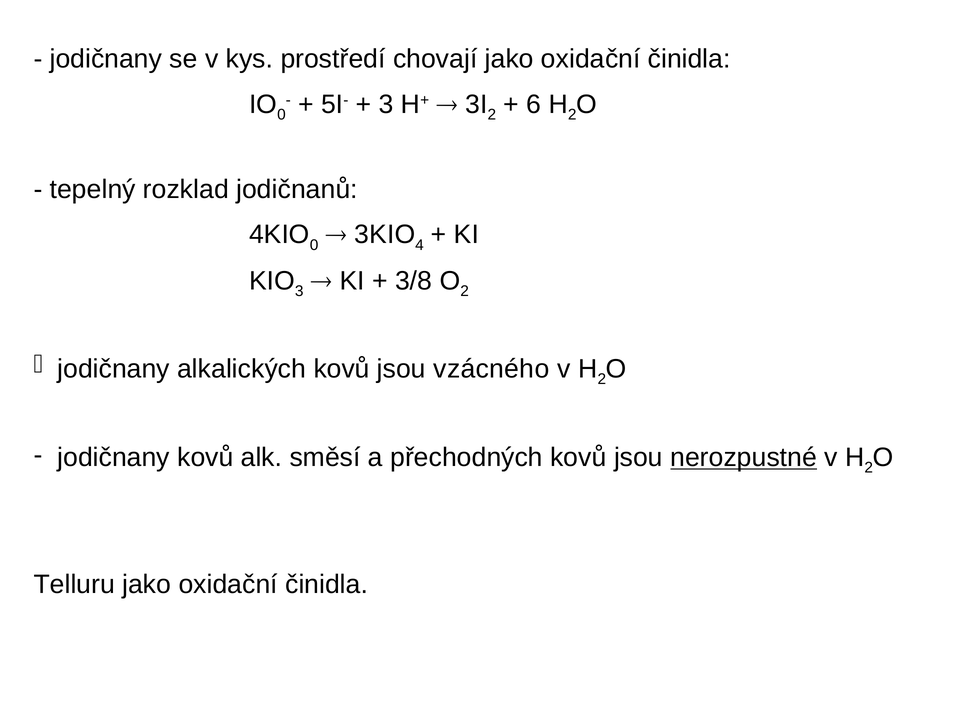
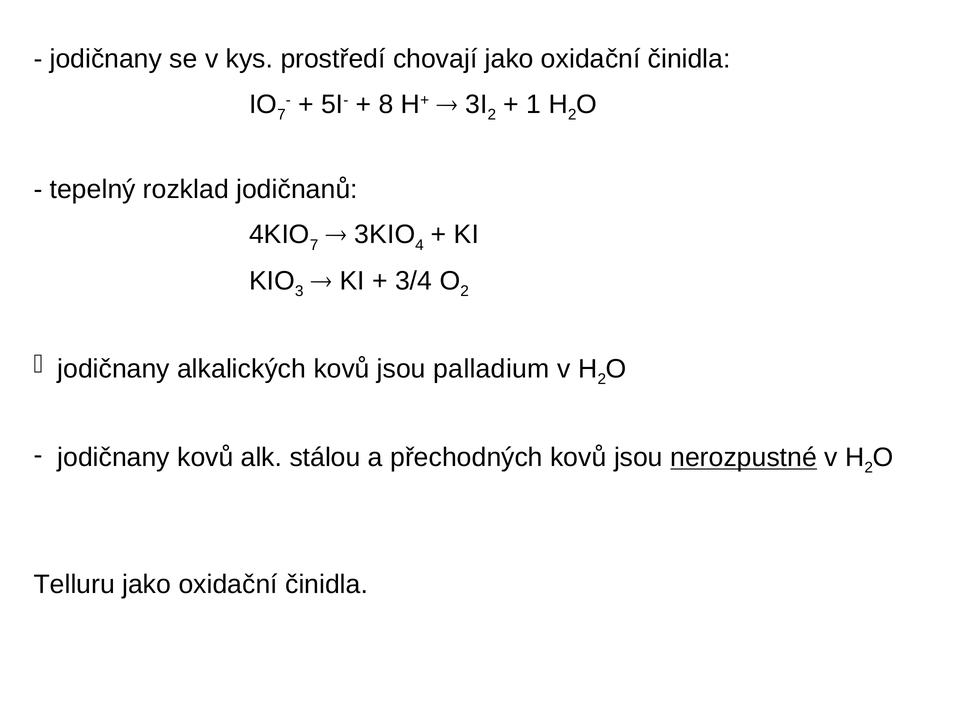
0 at (281, 115): 0 -> 7
3 at (386, 104): 3 -> 8
6: 6 -> 1
0 at (314, 245): 0 -> 7
3/8: 3/8 -> 3/4
vzácného: vzácného -> palladium
směsí: směsí -> stálou
